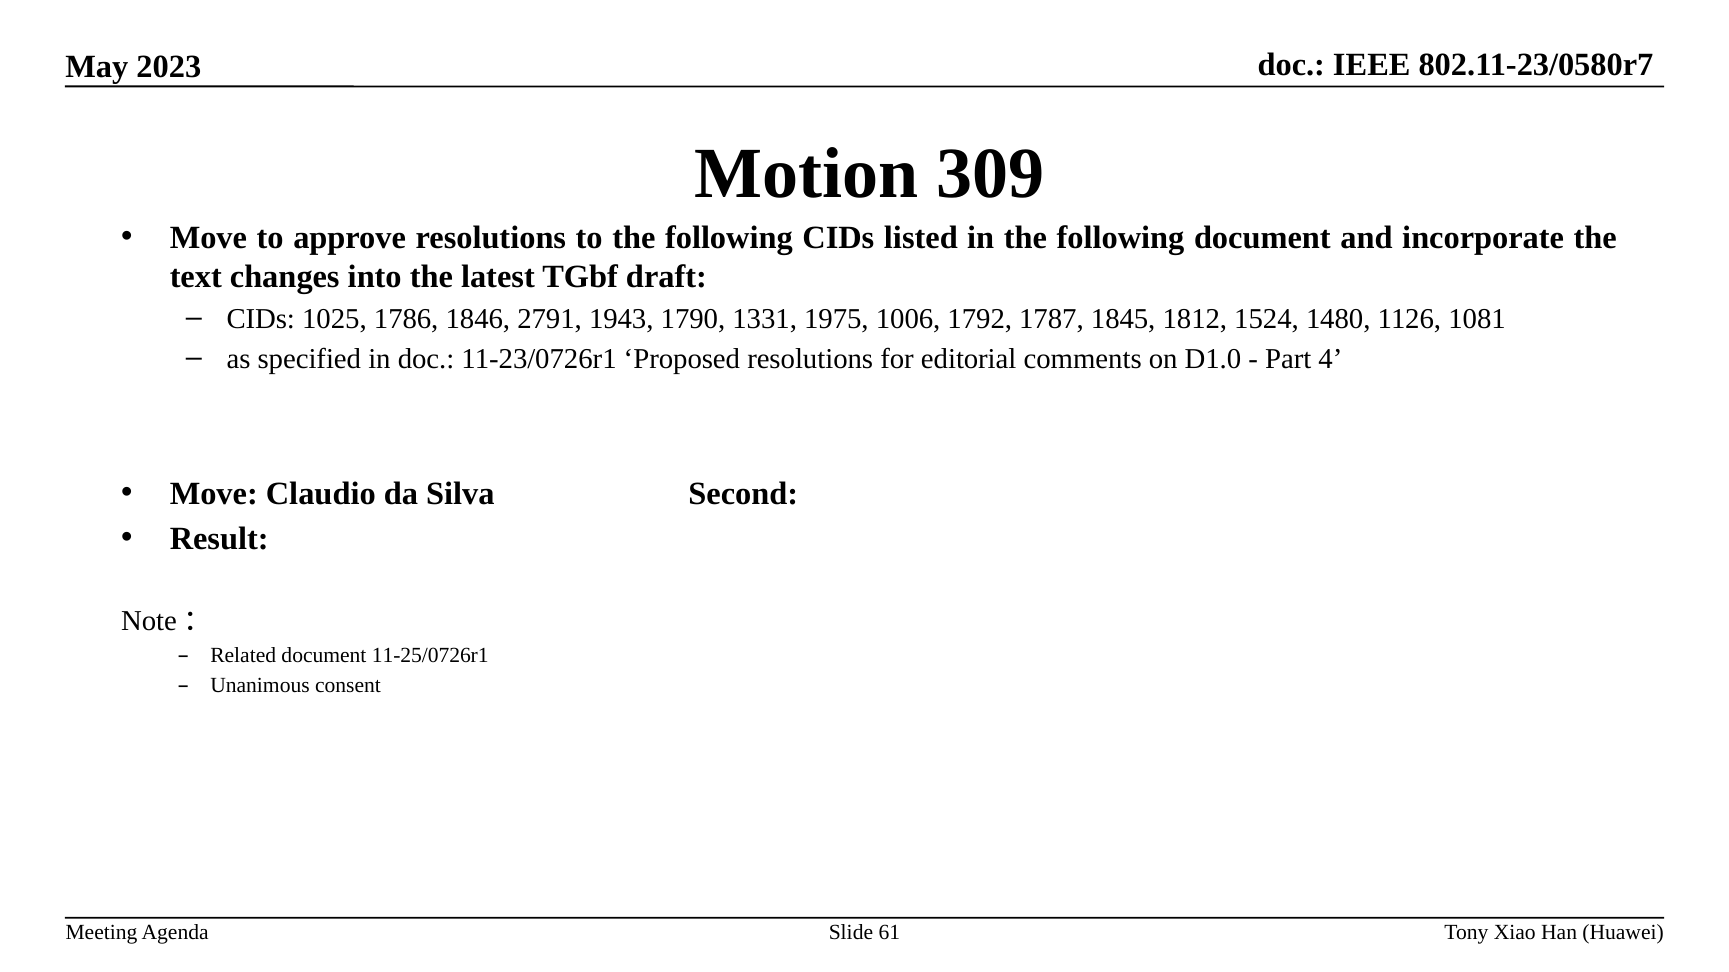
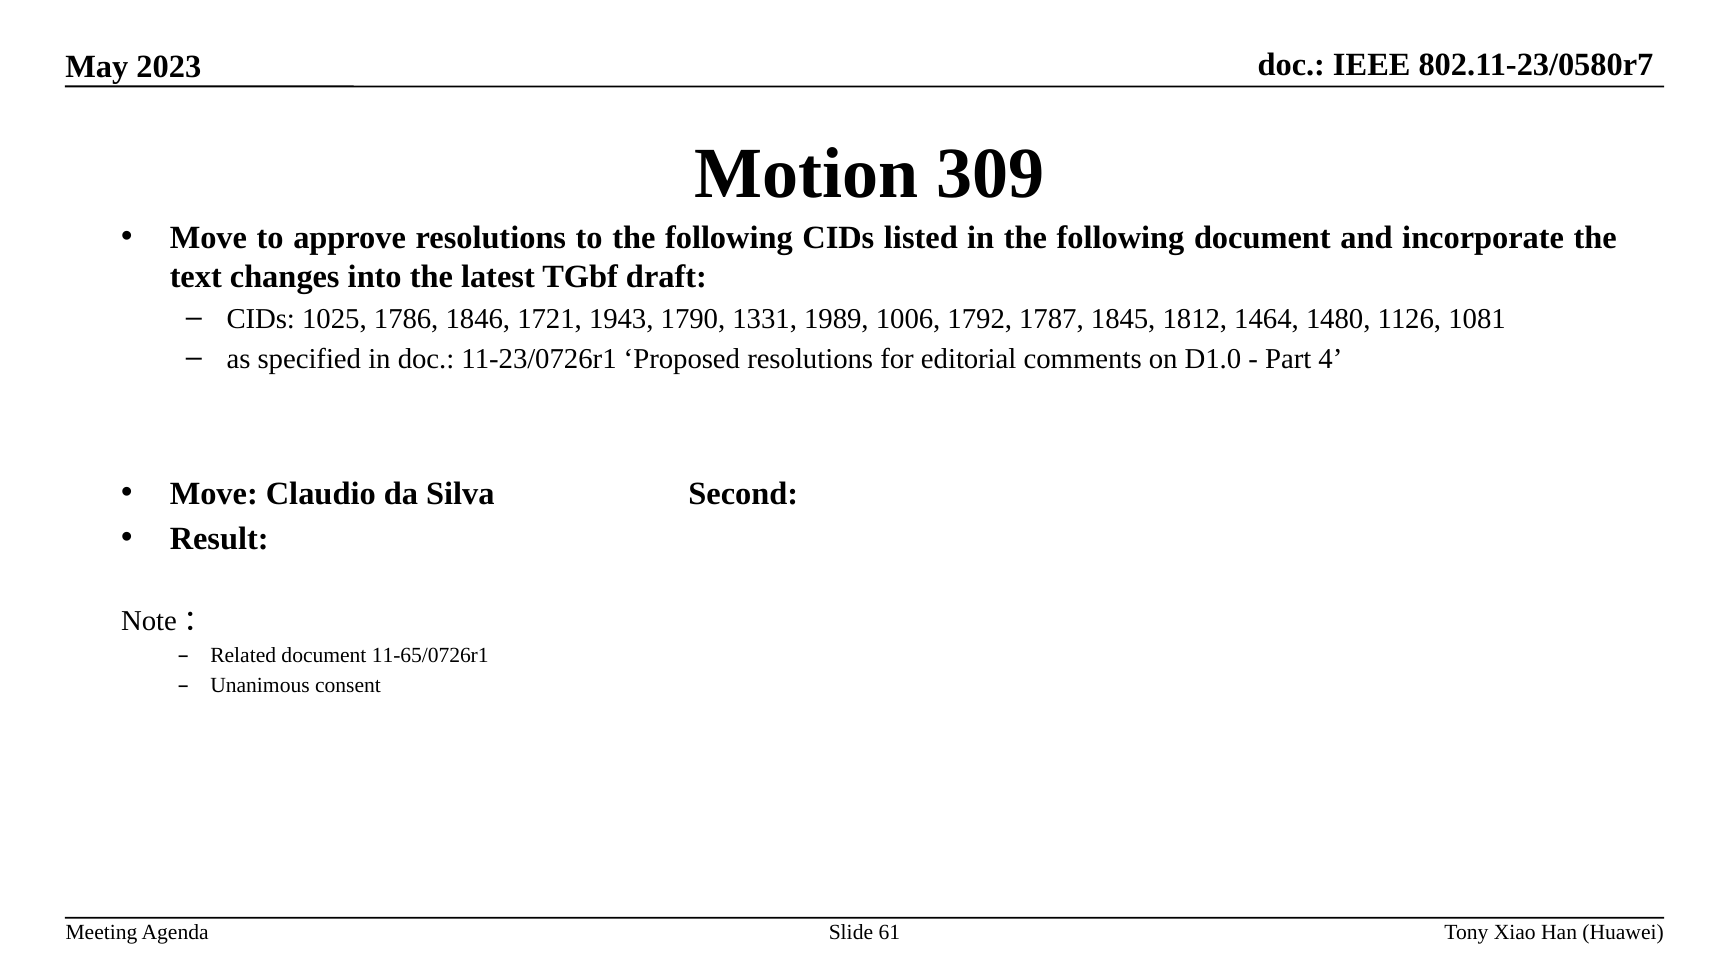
2791: 2791 -> 1721
1975: 1975 -> 1989
1524: 1524 -> 1464
11-25/0726r1: 11-25/0726r1 -> 11-65/0726r1
